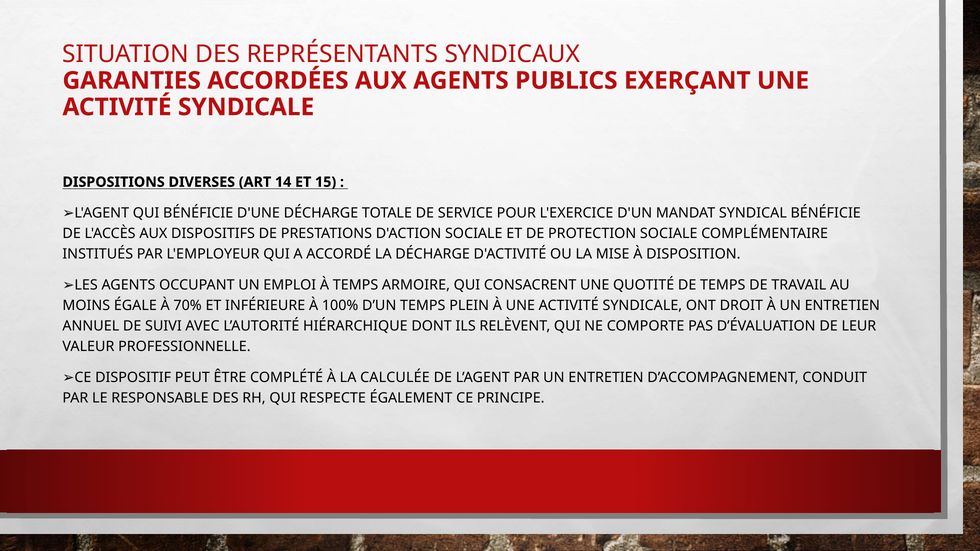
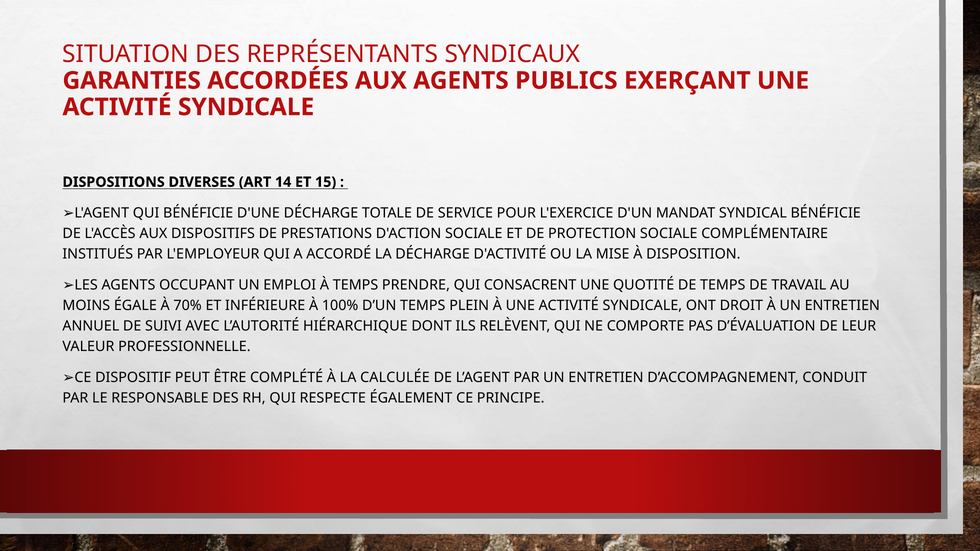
ARMOIRE: ARMOIRE -> PRENDRE
